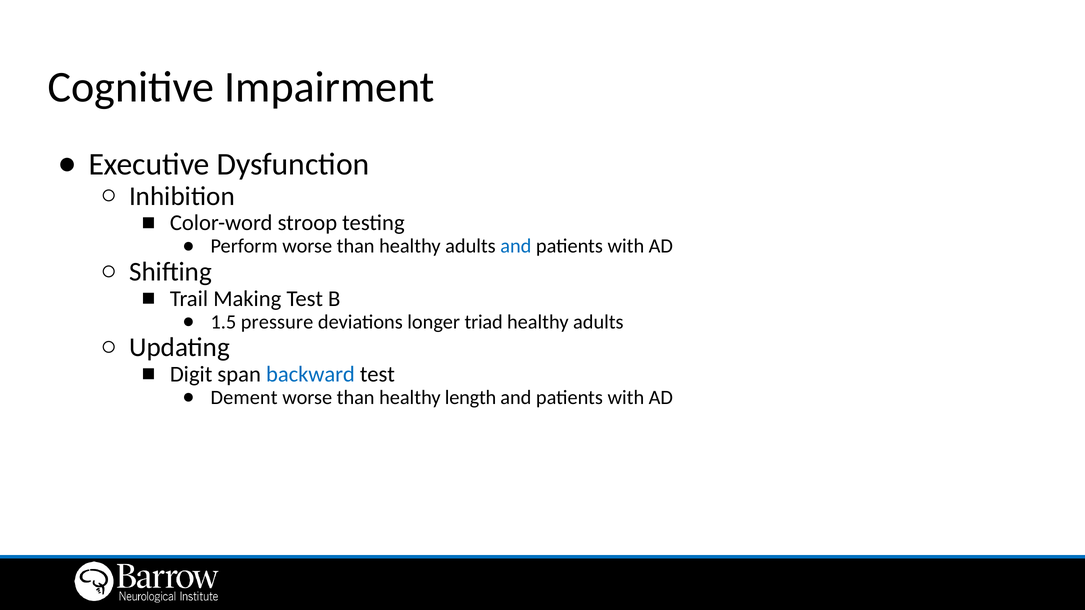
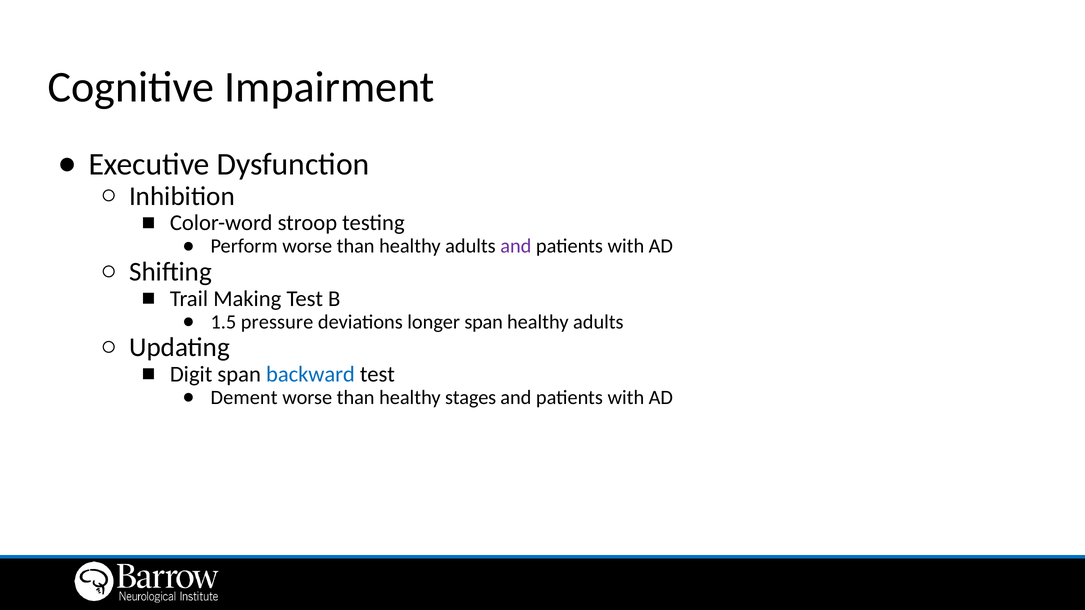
and at (516, 246) colour: blue -> purple
longer triad: triad -> span
length: length -> stages
